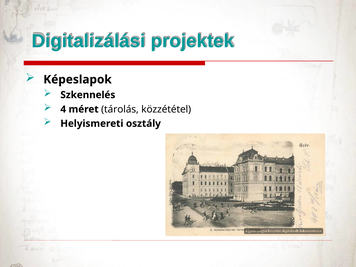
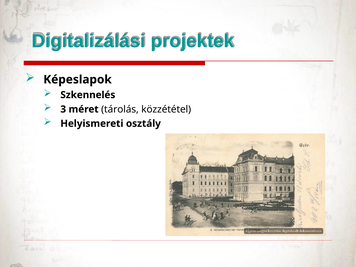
4: 4 -> 3
